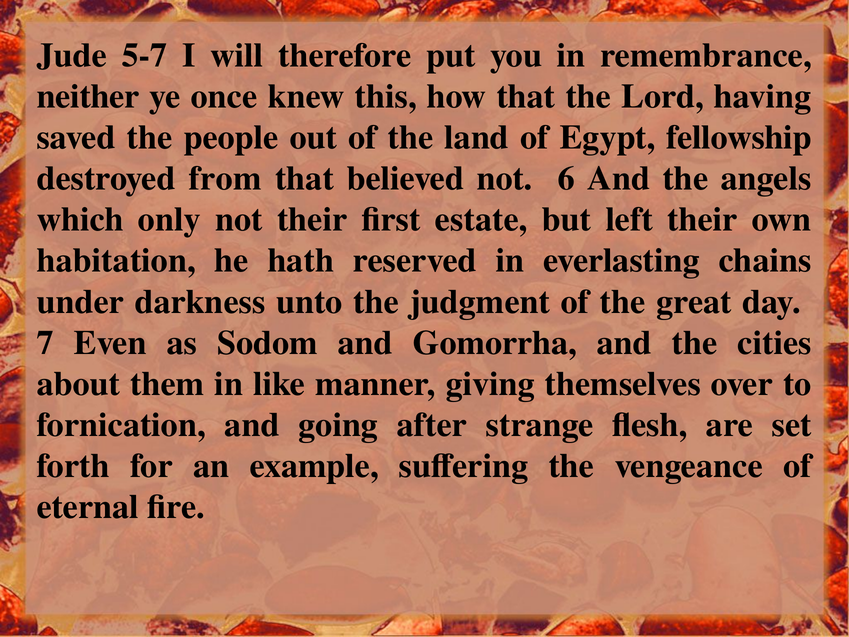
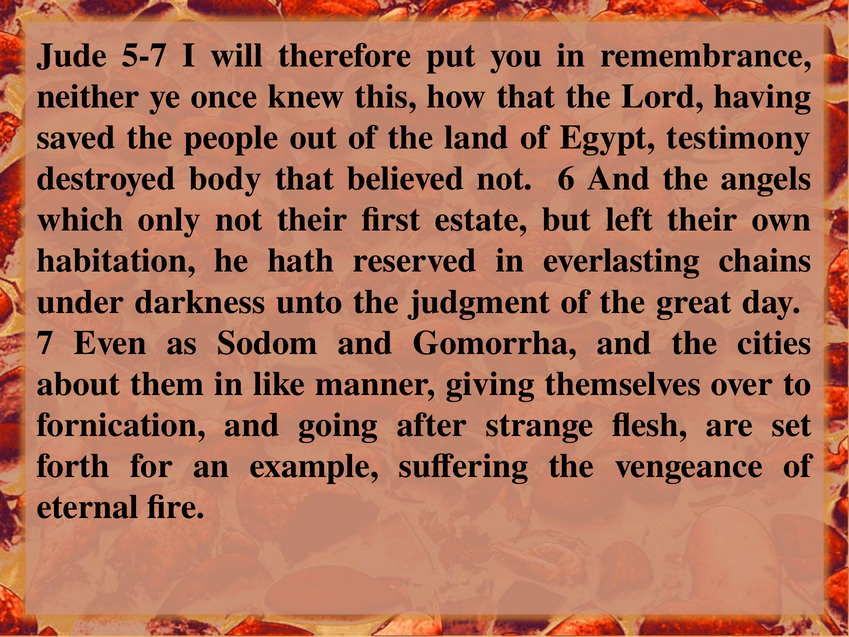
fellowship: fellowship -> testimony
from: from -> body
